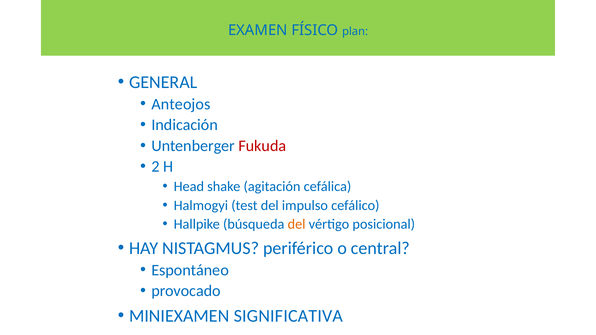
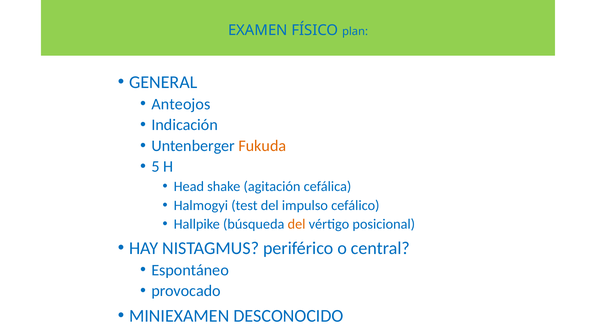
Fukuda colour: red -> orange
2: 2 -> 5
SIGNIFICATIVA: SIGNIFICATIVA -> DESCONOCIDO
